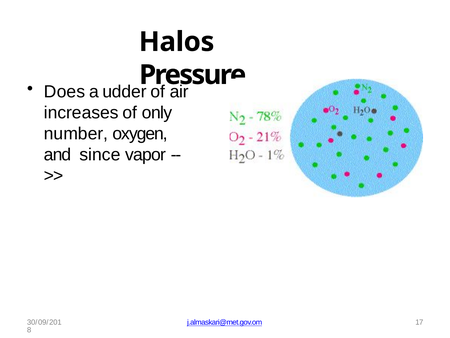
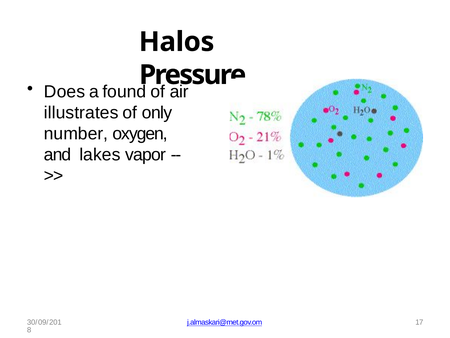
udder: udder -> found
increases: increases -> illustrates
since: since -> lakes
